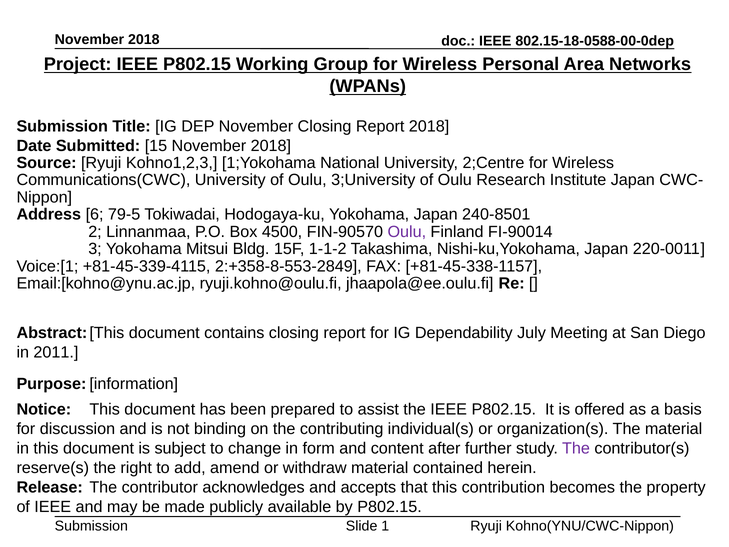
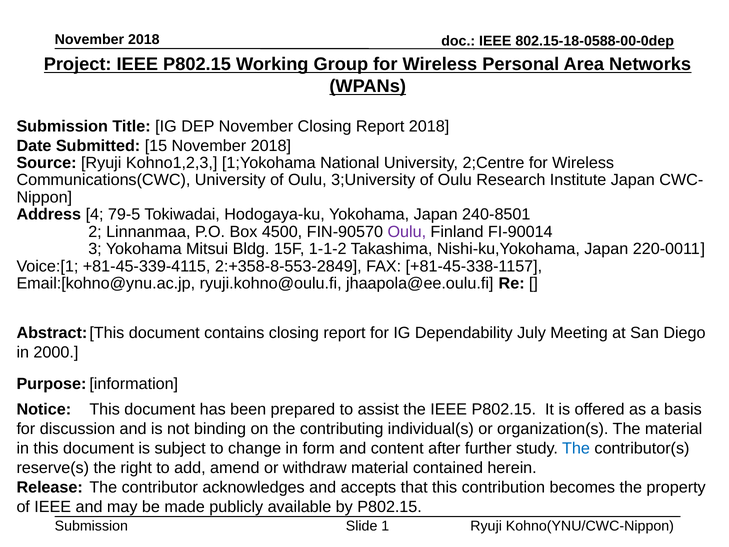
6: 6 -> 4
2011: 2011 -> 2000
The at (576, 448) colour: purple -> blue
